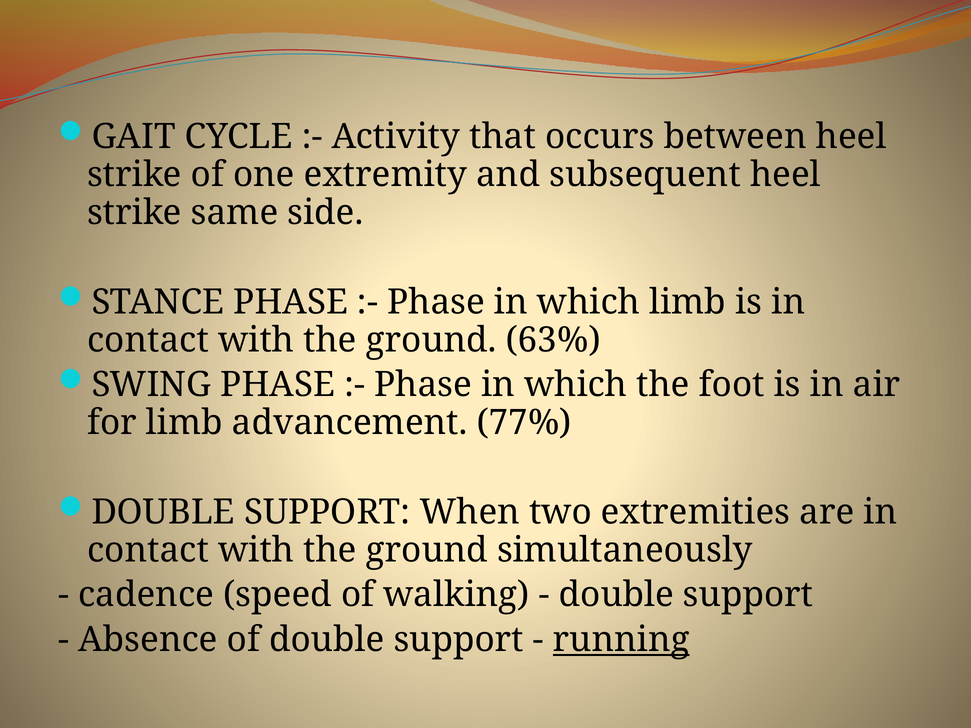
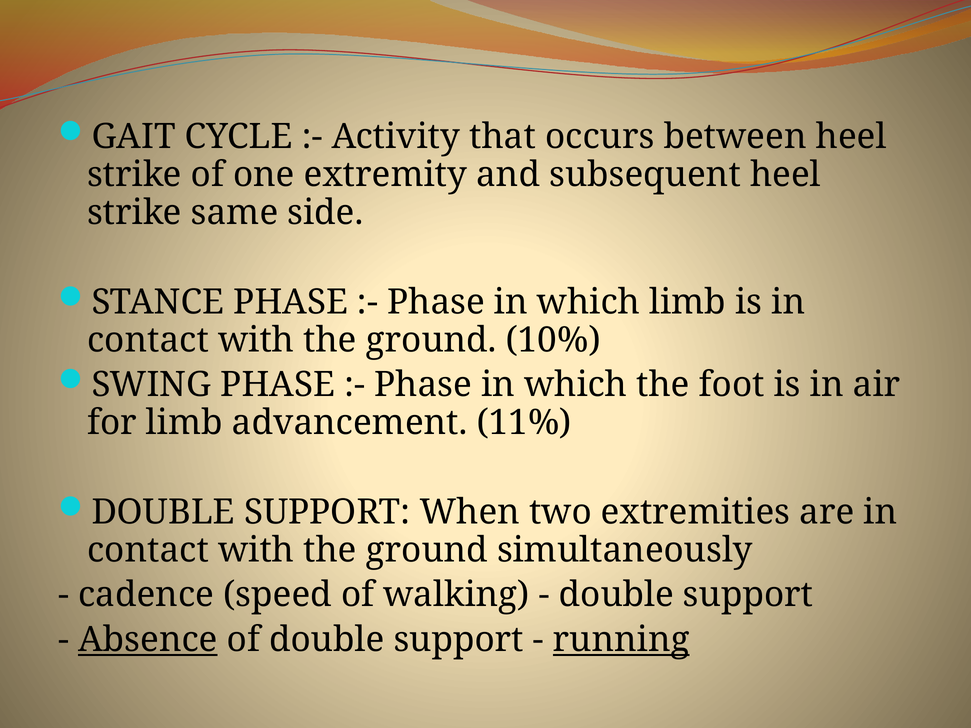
63%: 63% -> 10%
77%: 77% -> 11%
Absence underline: none -> present
